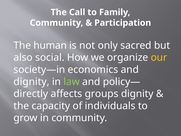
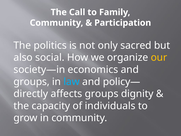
human: human -> politics
dignity at (31, 82): dignity -> groups
law colour: light green -> light blue
